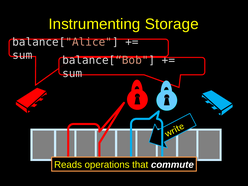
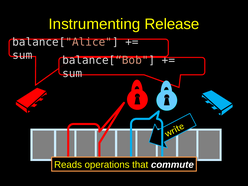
Storage: Storage -> Release
